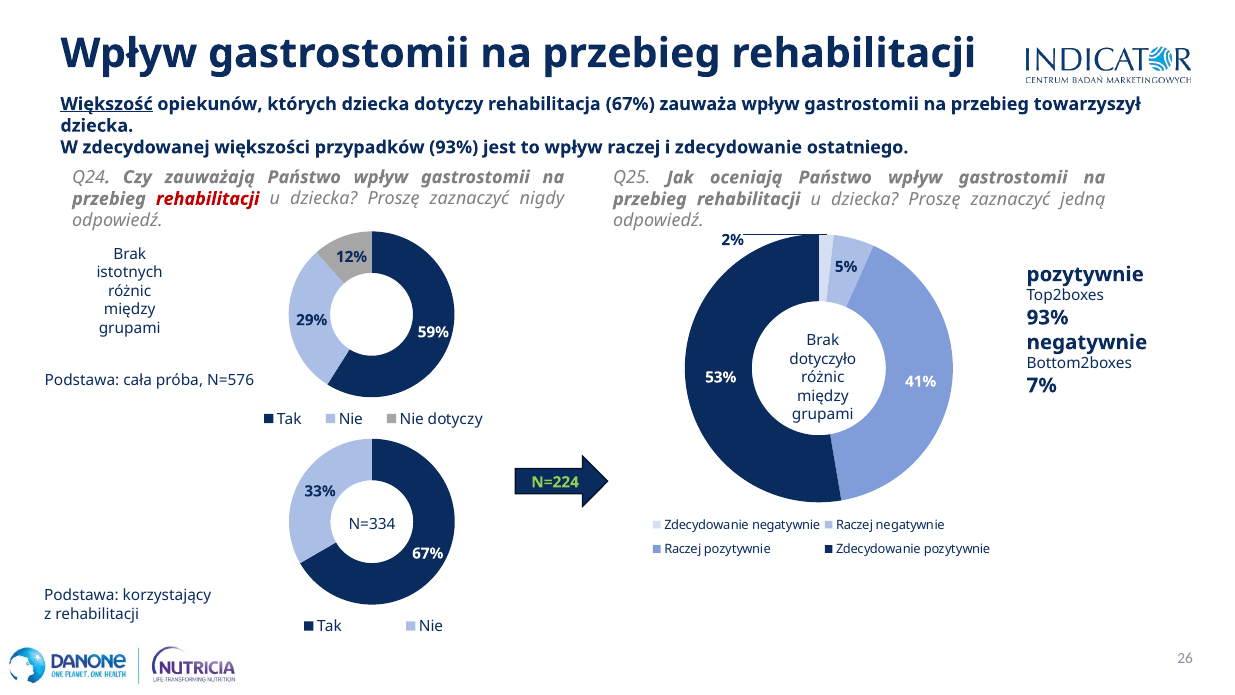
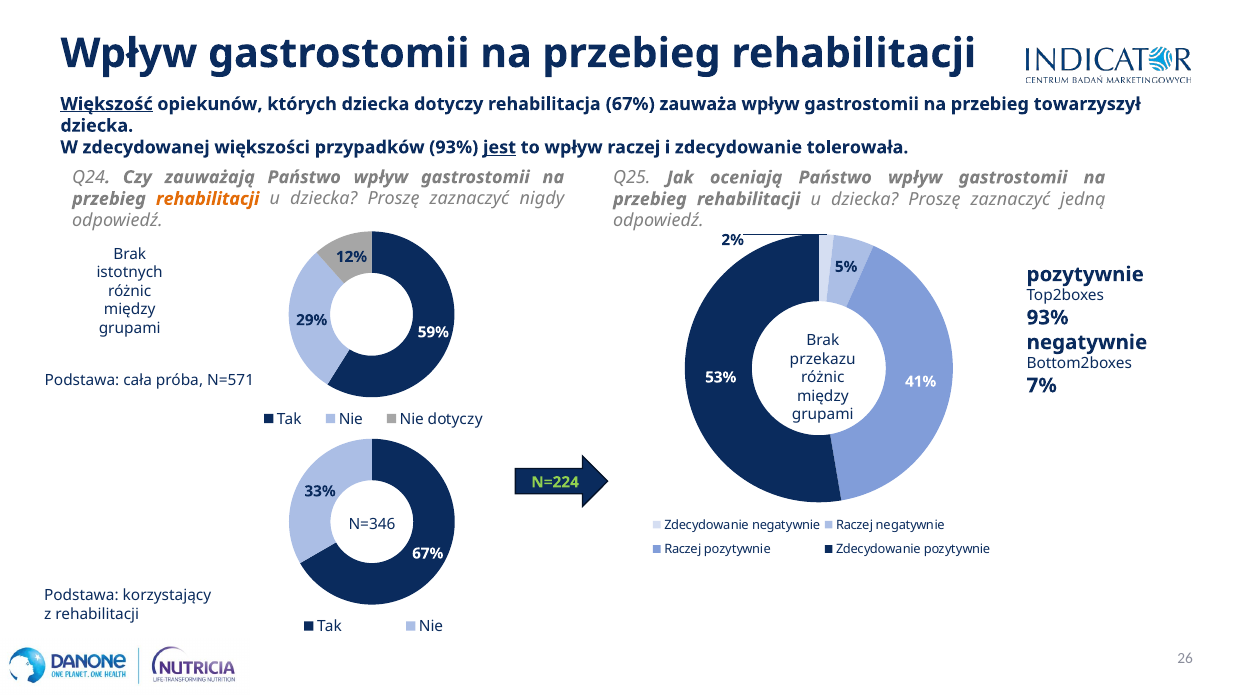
jest underline: none -> present
ostatniego: ostatniego -> tolerowała
rehabilitacji at (208, 199) colour: red -> orange
dotyczyło: dotyczyło -> przekazu
N=576: N=576 -> N=571
N=334: N=334 -> N=346
